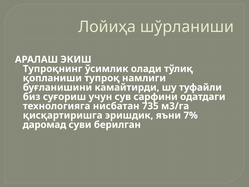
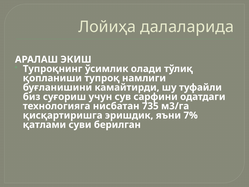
шўрланиши: шўрланиши -> далаларида
даромад: даромад -> қатлами
